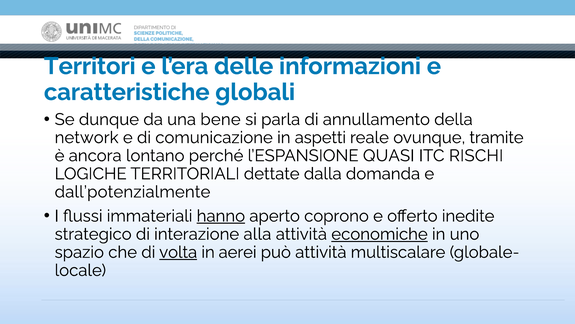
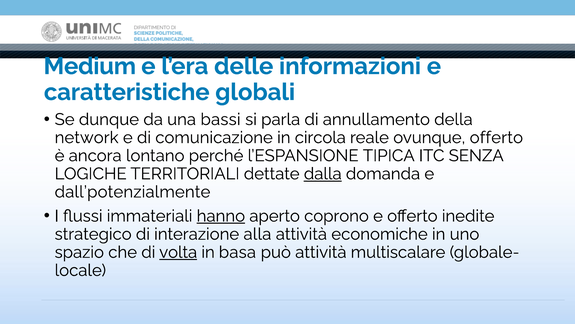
Territori: Territori -> Medium
bene: bene -> bassi
aspetti: aspetti -> circola
ovunque tramite: tramite -> offerto
QUASI: QUASI -> TIPICA
RISCHI: RISCHI -> SENZA
dalla underline: none -> present
economiche underline: present -> none
aerei: aerei -> basa
